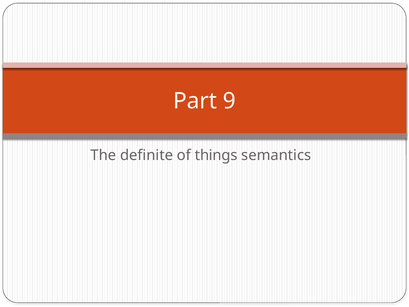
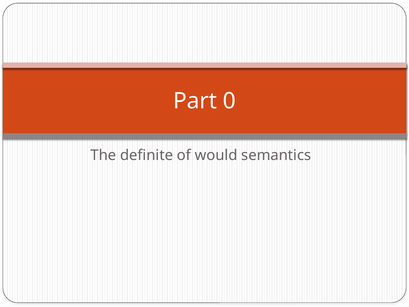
9: 9 -> 0
things: things -> would
